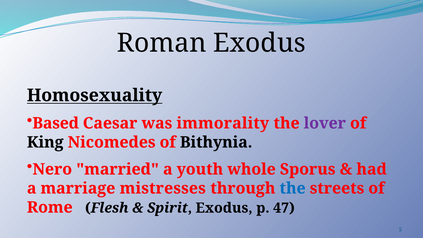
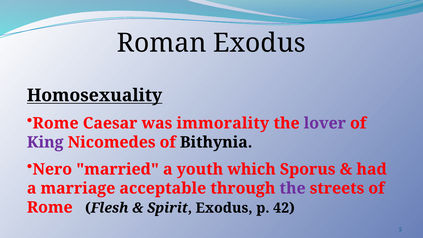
Based at (56, 123): Based -> Rome
King colour: black -> purple
whole: whole -> which
mistresses: mistresses -> acceptable
the at (293, 188) colour: blue -> purple
47: 47 -> 42
